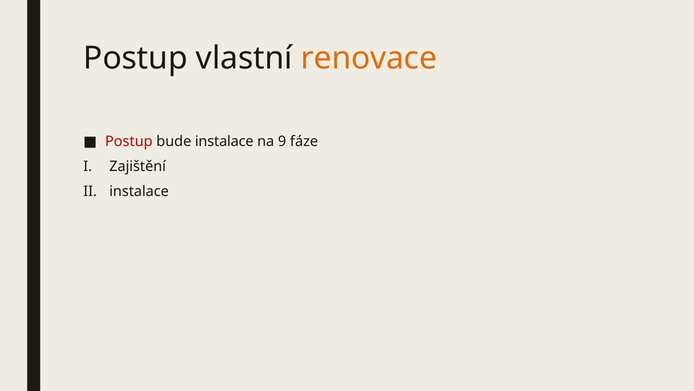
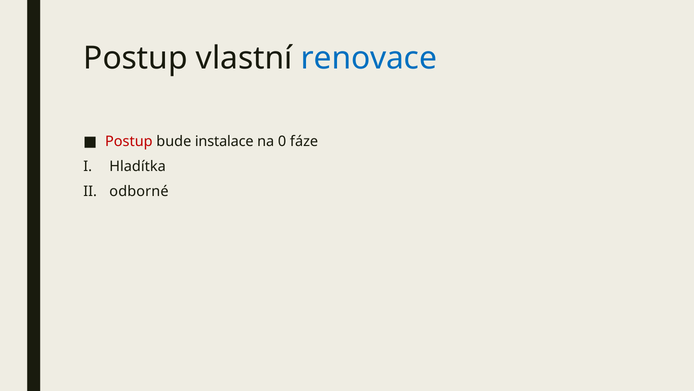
renovace colour: orange -> blue
9: 9 -> 0
Zajištění: Zajištění -> Hladítka
instalace at (139, 191): instalace -> odborné
